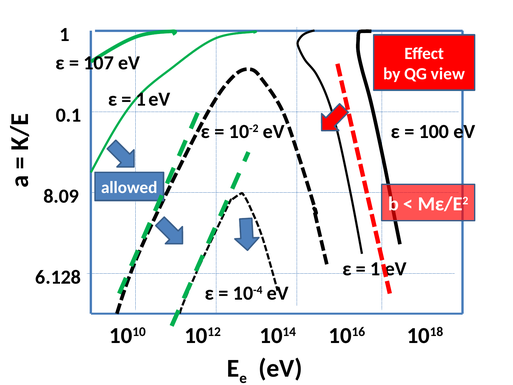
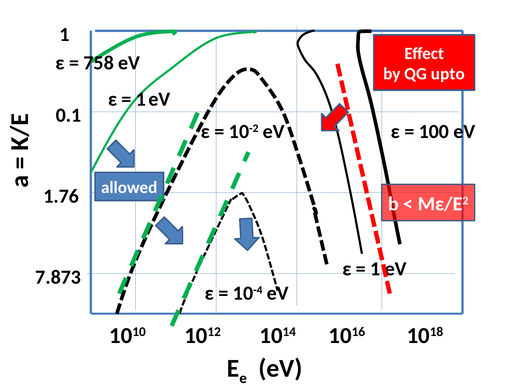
107: 107 -> 758
view: view -> upto
8.09: 8.09 -> 1.76
6.128: 6.128 -> 7.873
